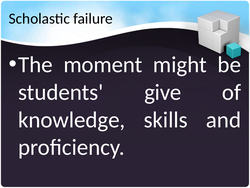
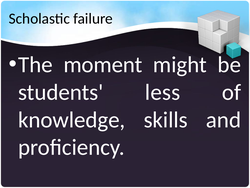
give: give -> less
